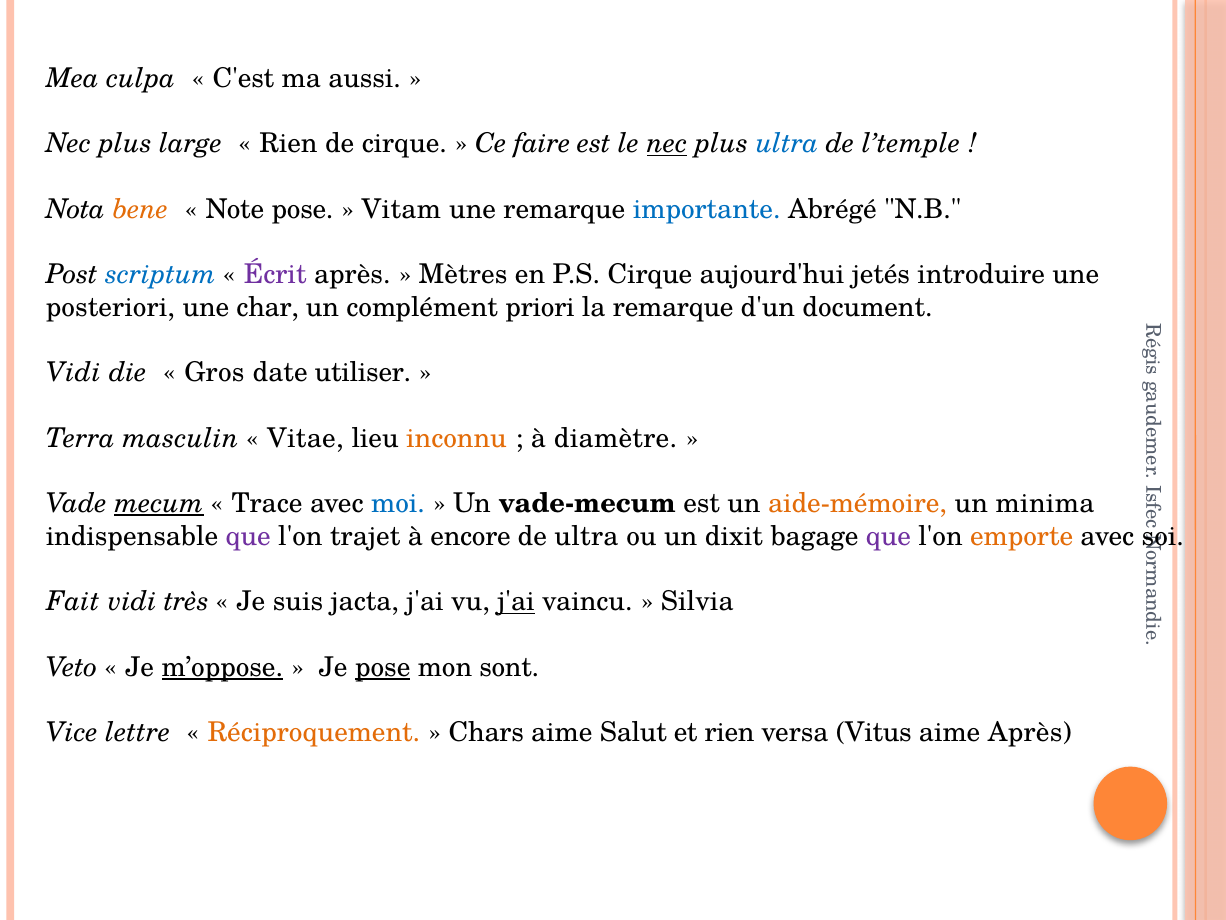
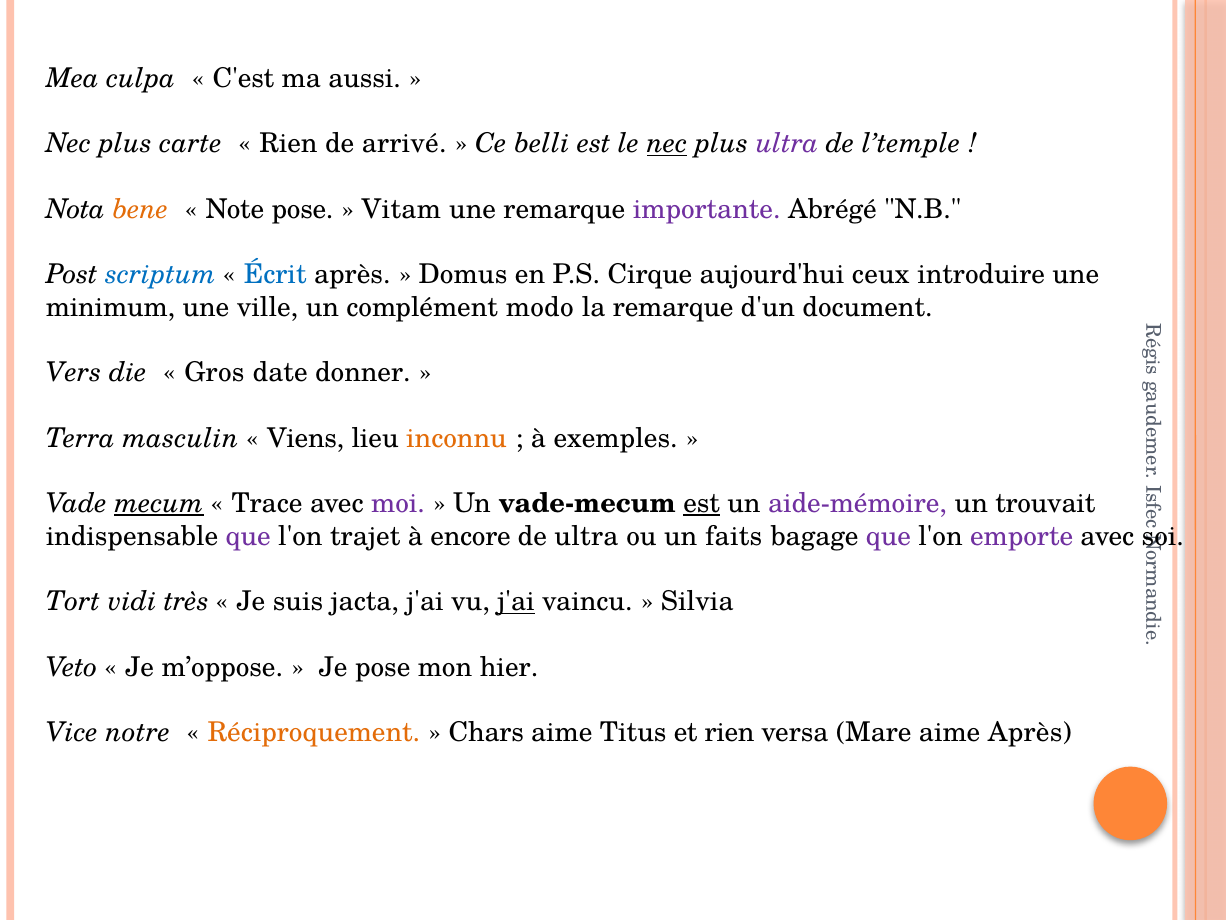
large: large -> carte
de cirque: cirque -> arrivé
faire: faire -> belli
ultra at (787, 144) colour: blue -> purple
importante colour: blue -> purple
Écrit colour: purple -> blue
Mètres: Mètres -> Domus
jetés: jetés -> ceux
posteriori: posteriori -> minimum
char: char -> ville
priori: priori -> modo
Vidi at (74, 373): Vidi -> Vers
utiliser: utiliser -> donner
Vitae: Vitae -> Viens
diamètre: diamètre -> exemples
moi colour: blue -> purple
est at (702, 503) underline: none -> present
aide-mémoire colour: orange -> purple
minima: minima -> trouvait
dixit: dixit -> faits
emporte colour: orange -> purple
Fait: Fait -> Tort
m’oppose underline: present -> none
pose at (383, 667) underline: present -> none
sont: sont -> hier
lettre: lettre -> notre
Salut: Salut -> Titus
Vitus: Vitus -> Mare
